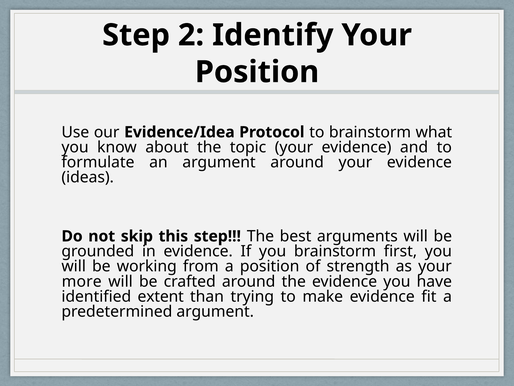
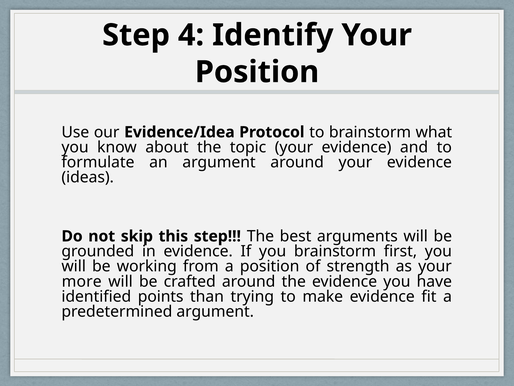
2: 2 -> 4
extent: extent -> points
